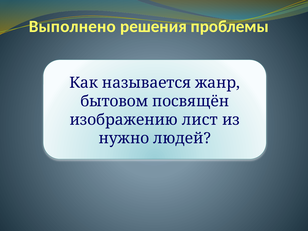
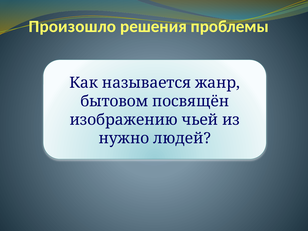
Выполнено: Выполнено -> Произошло
лист: лист -> чьей
